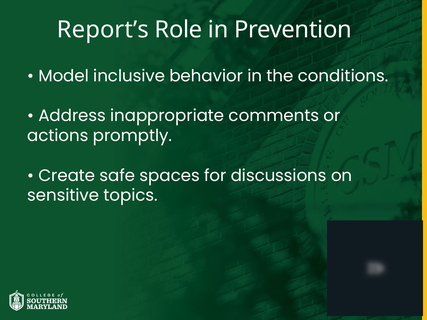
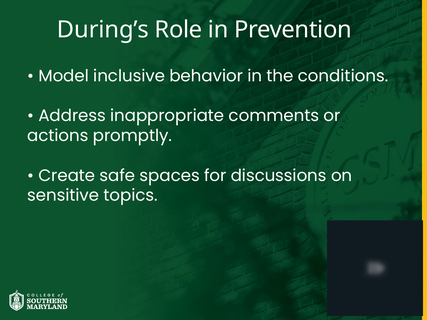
Report’s: Report’s -> During’s
